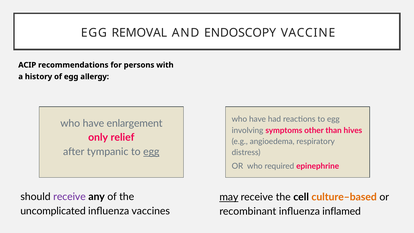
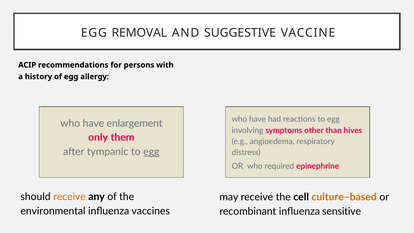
ENDOSCOPY: ENDOSCOPY -> SUGGESTIVE
relief: relief -> them
receive at (69, 197) colour: purple -> orange
may underline: present -> none
uncomplicated: uncomplicated -> environmental
inflamed: inflamed -> sensitive
